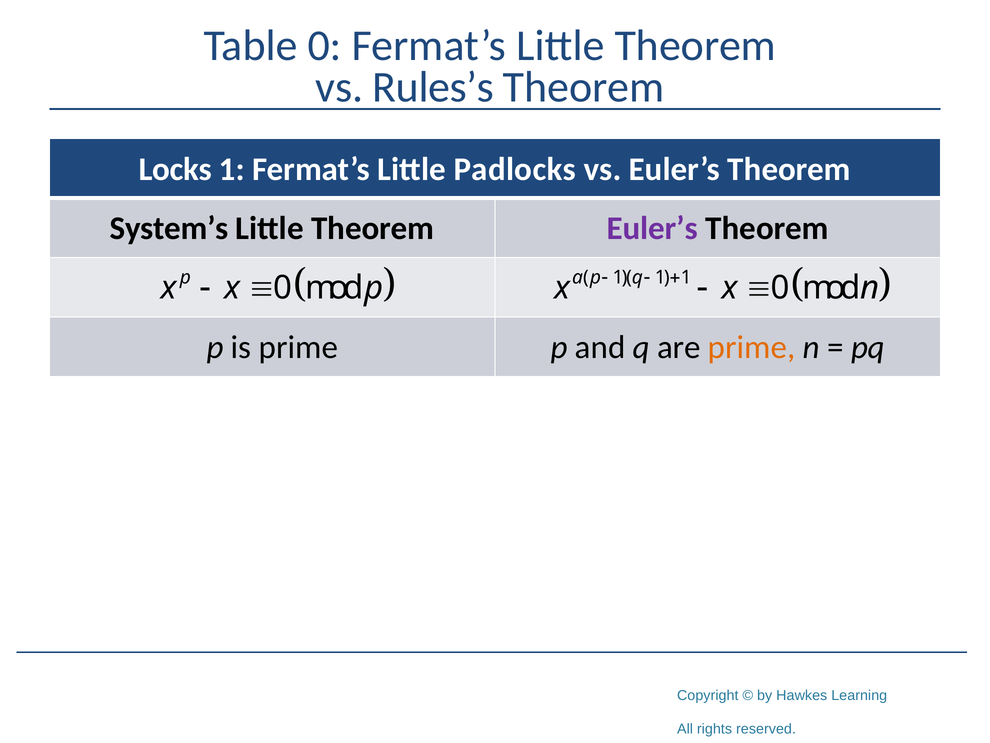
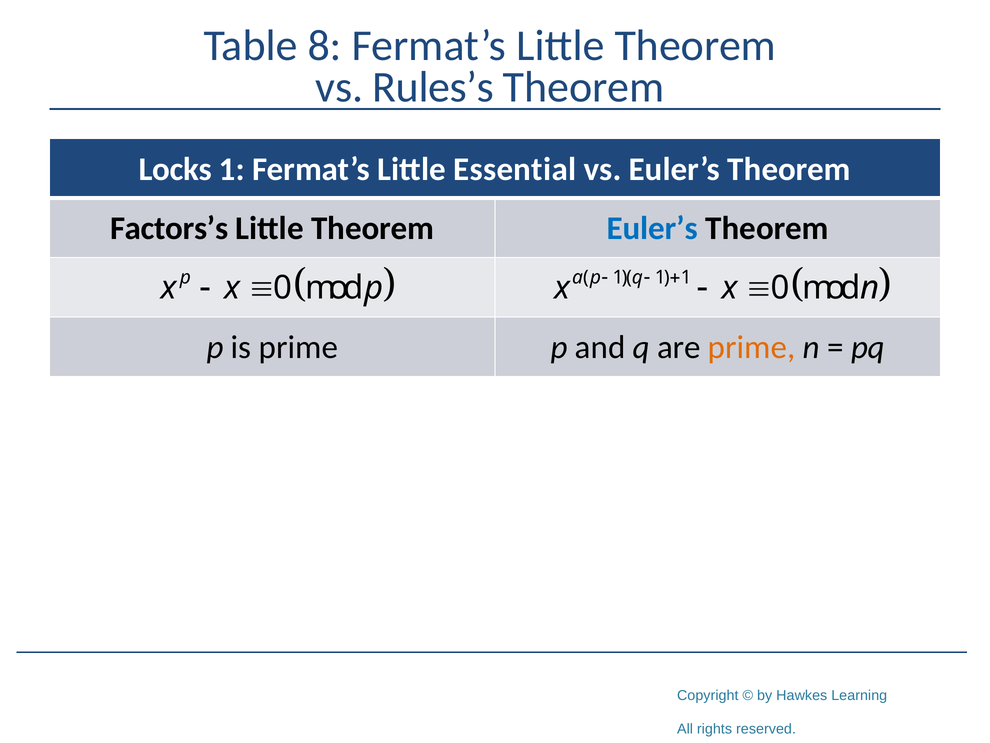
Table 0: 0 -> 8
Padlocks: Padlocks -> Essential
System’s: System’s -> Factors’s
Euler’s at (652, 228) colour: purple -> blue
